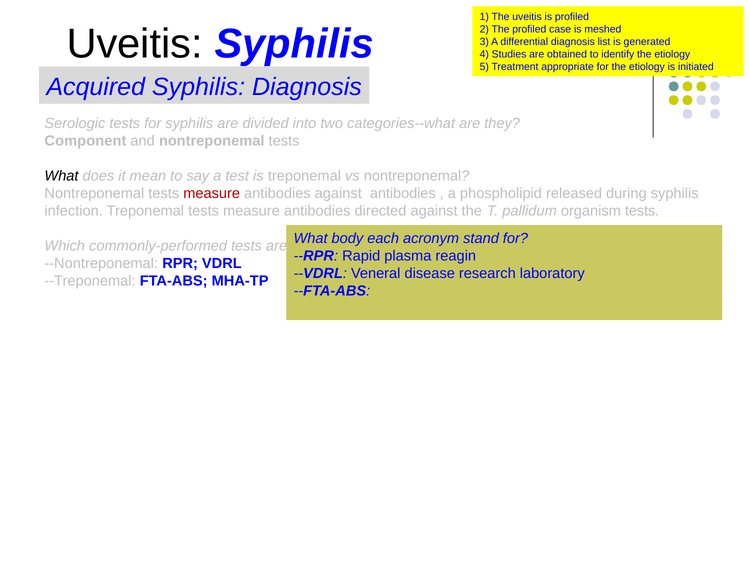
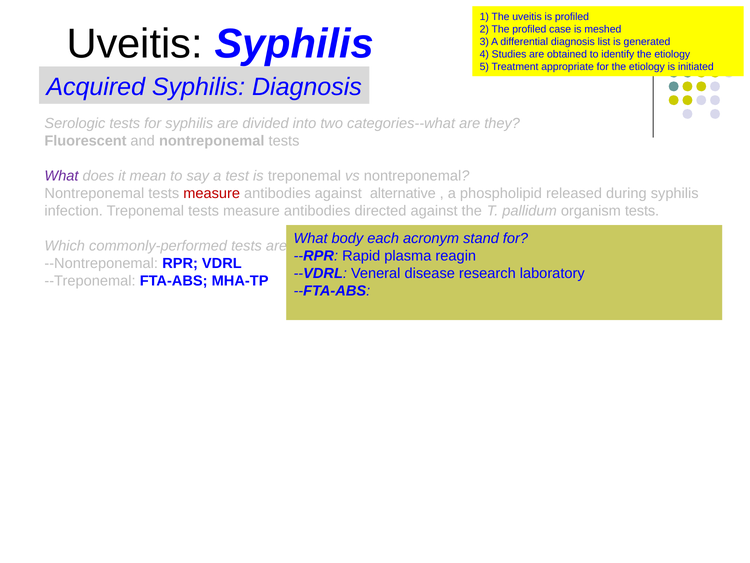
Component at (85, 141): Component -> Fluorescent
What at (62, 176) colour: black -> purple
against antibodies: antibodies -> alternative
